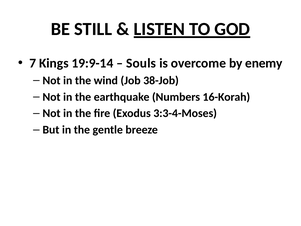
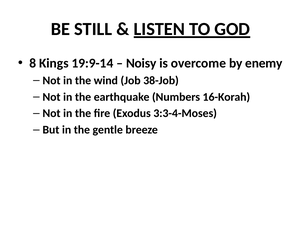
7: 7 -> 8
Souls: Souls -> Noisy
